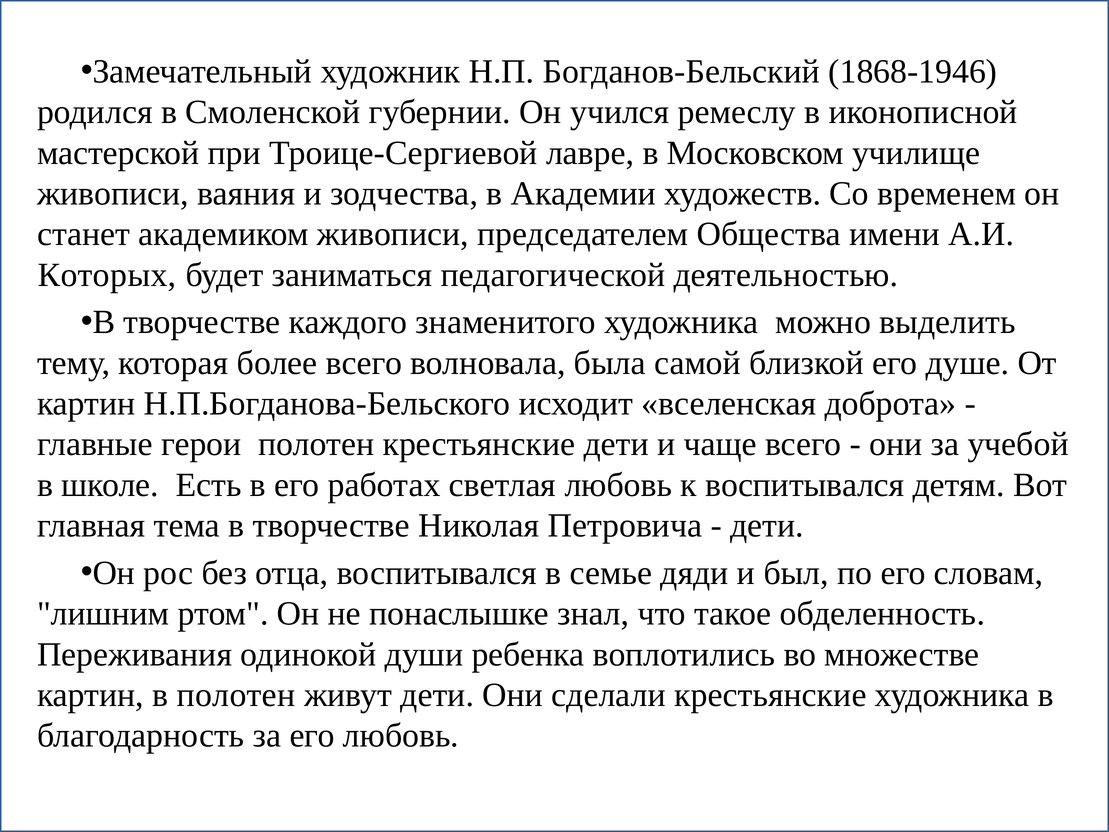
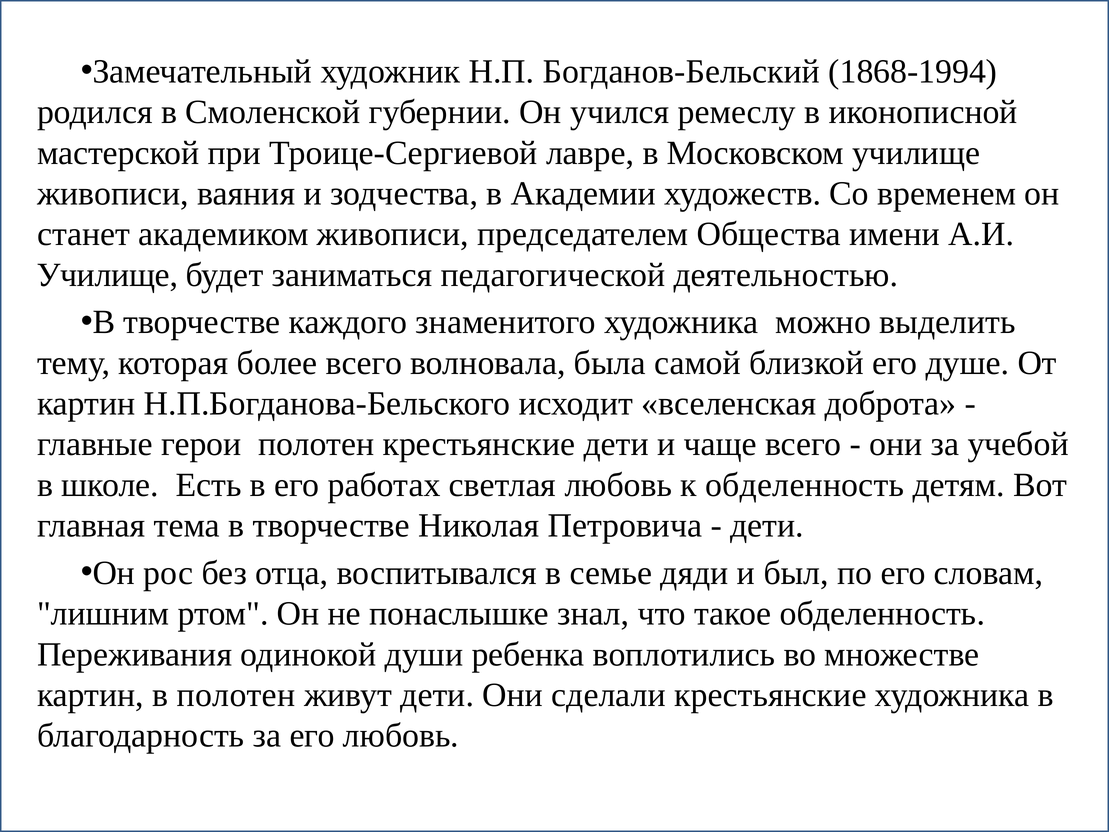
1868-1946: 1868-1946 -> 1868-1994
Которых at (107, 275): Которых -> Училище
к воспитывался: воспитывался -> обделенность
